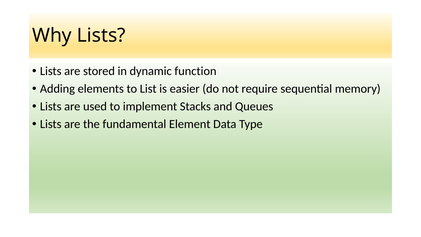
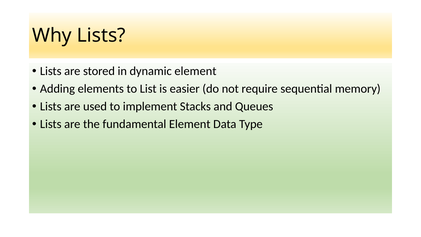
dynamic function: function -> element
